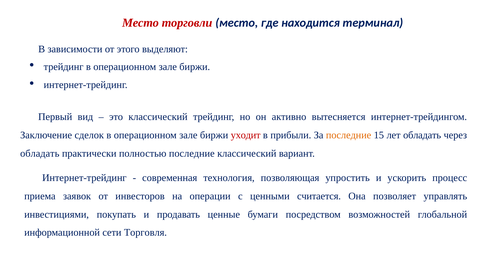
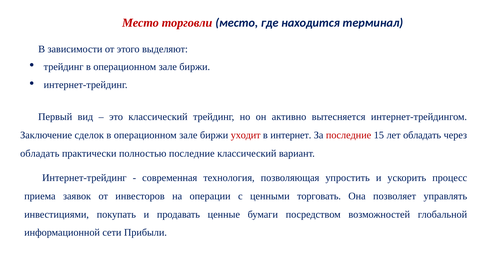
прибыли: прибыли -> интернет
последние at (349, 135) colour: orange -> red
считается: считается -> торговать
Торговля: Торговля -> Прибыли
